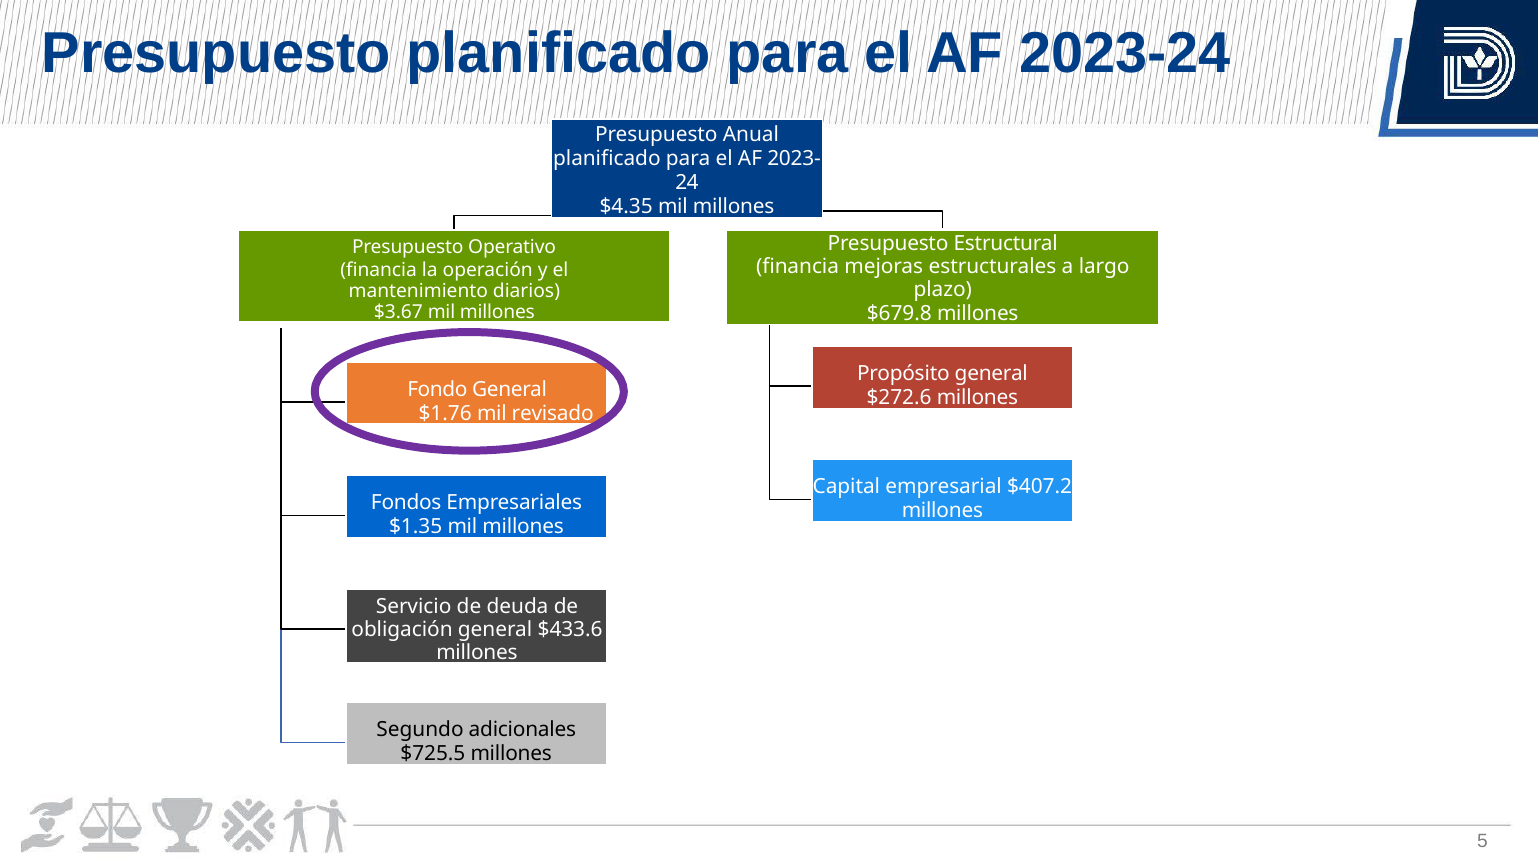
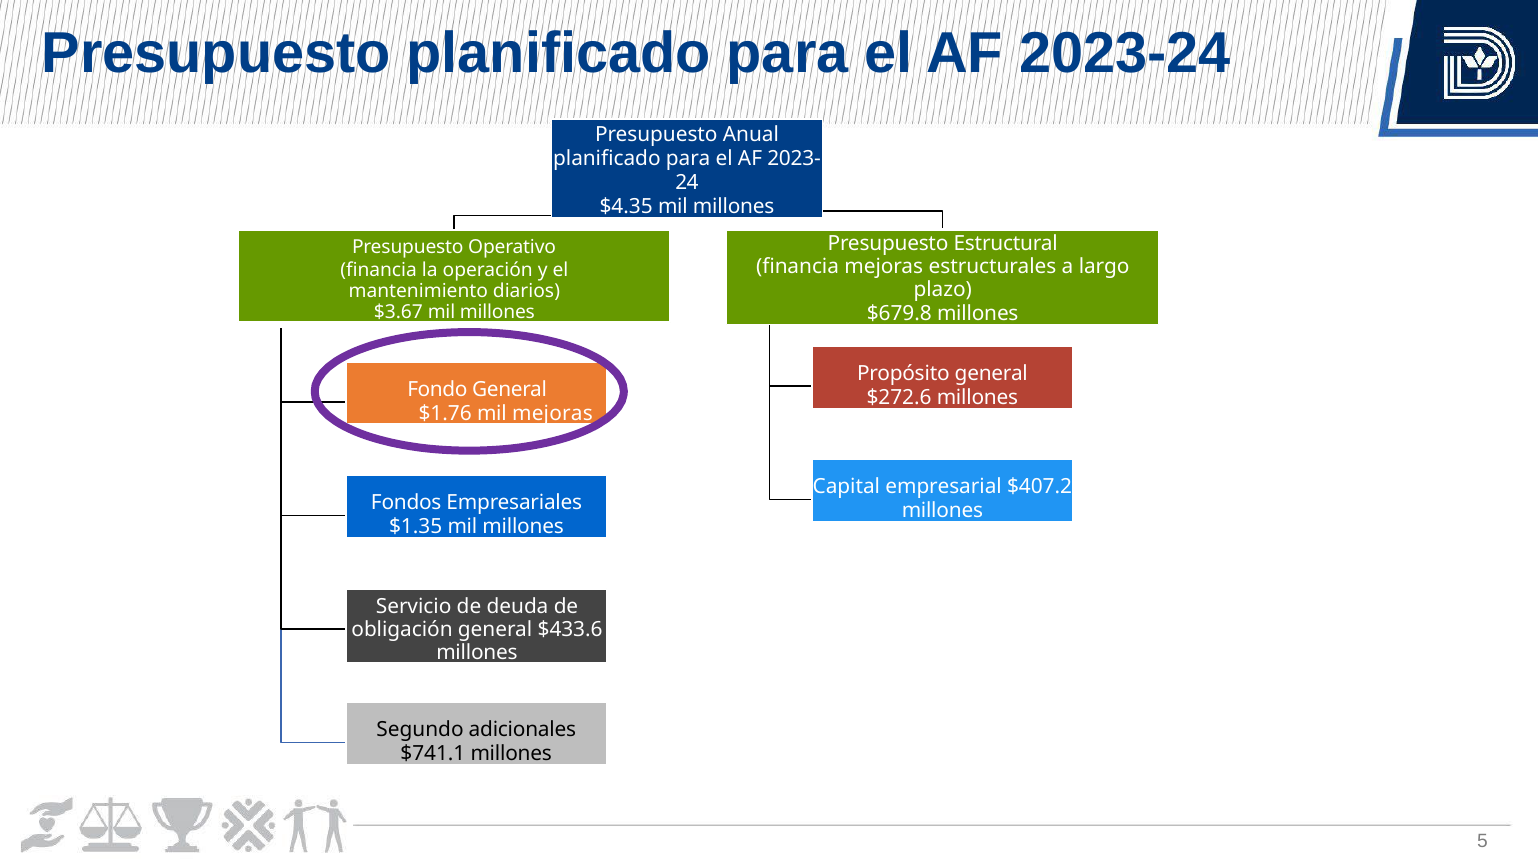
mil revisado: revisado -> mejoras
$725.5: $725.5 -> $741.1
